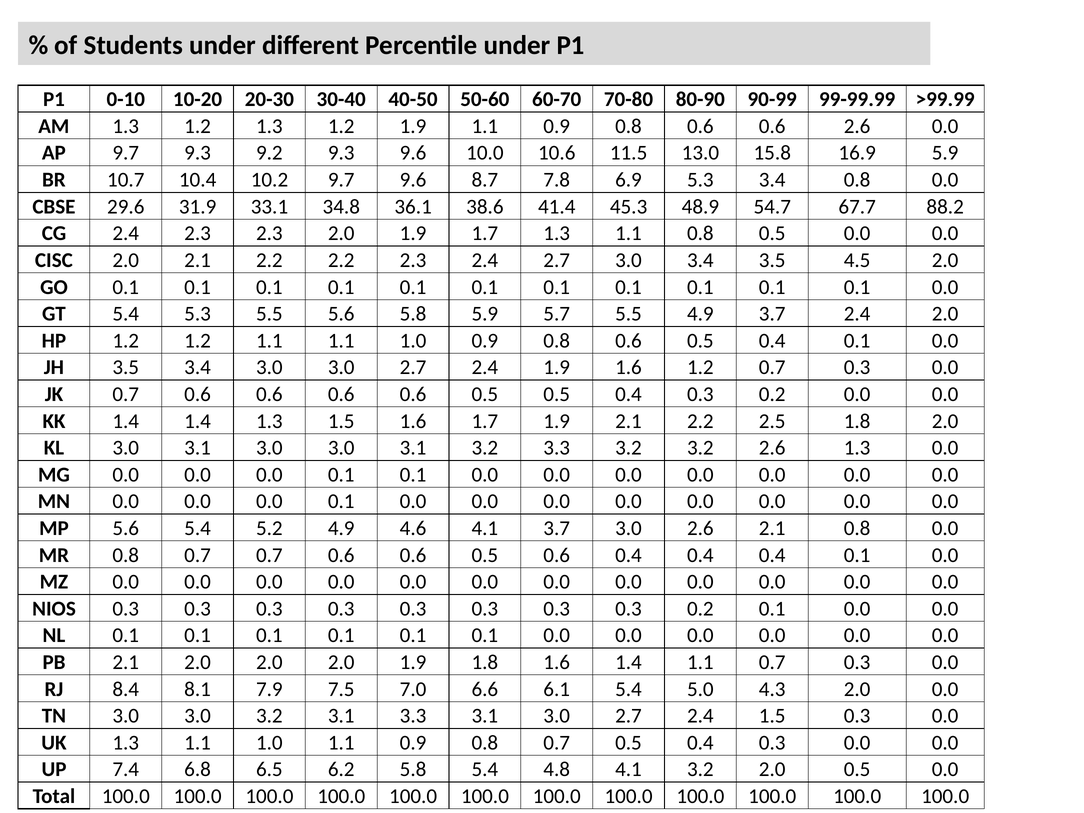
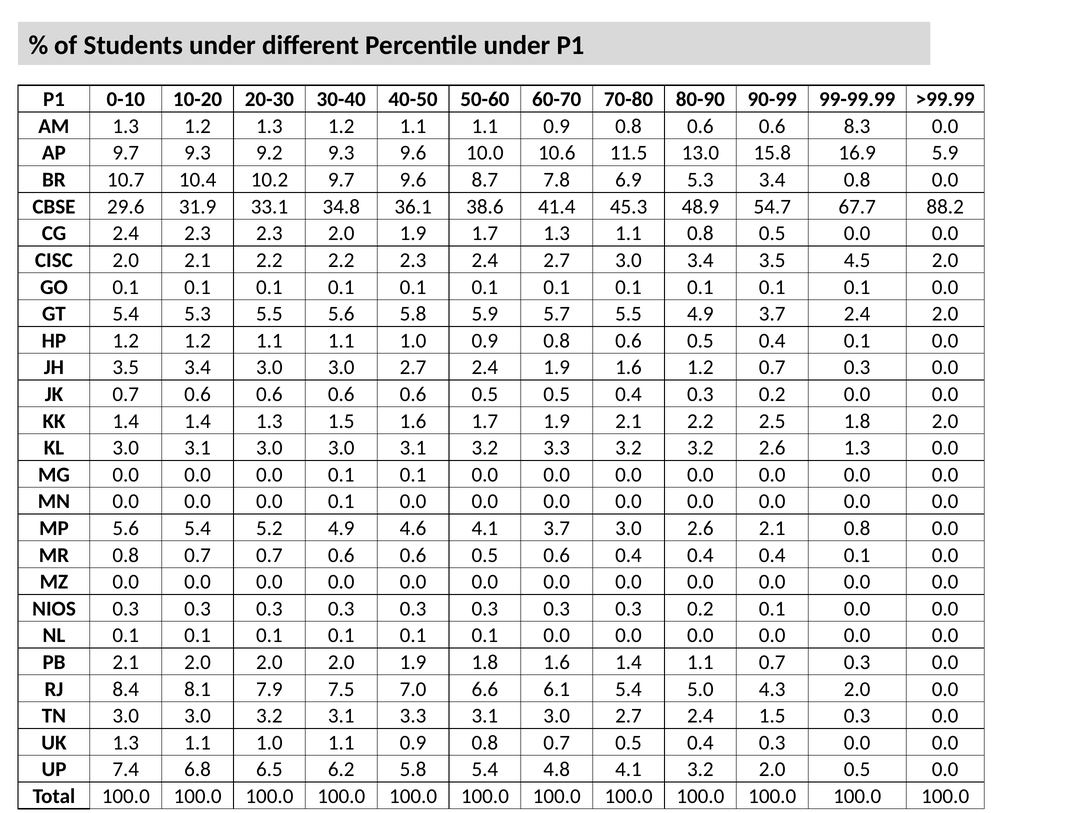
1.3 1.2 1.9: 1.9 -> 1.1
0.6 2.6: 2.6 -> 8.3
